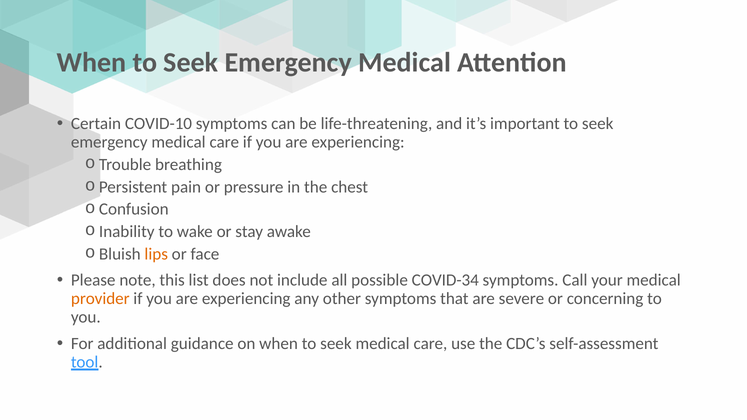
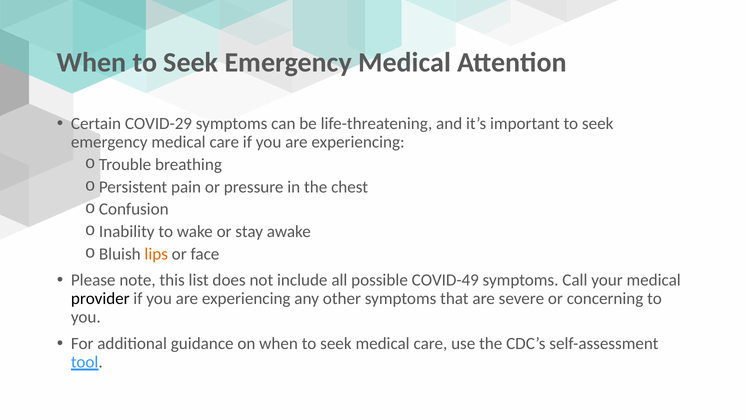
COVID-10: COVID-10 -> COVID-29
COVID-34: COVID-34 -> COVID-49
provider colour: orange -> black
